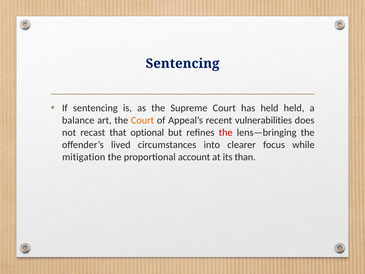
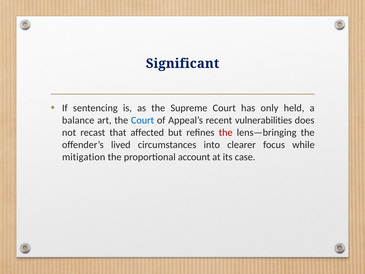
Sentencing at (183, 63): Sentencing -> Significant
has held: held -> only
Court at (143, 120) colour: orange -> blue
optional: optional -> affected
than: than -> case
